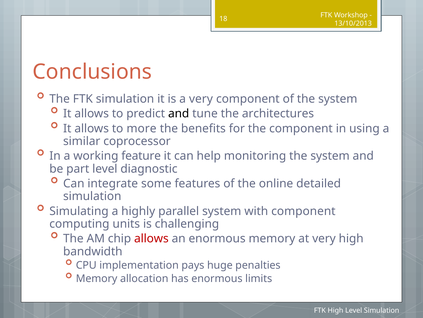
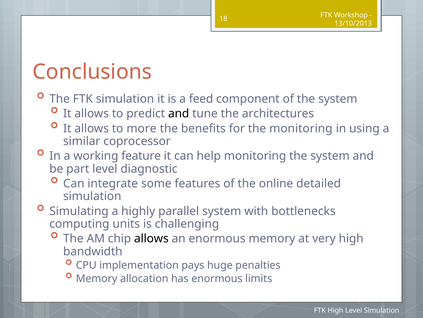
a very: very -> feed
the component: component -> monitoring
with component: component -> bottlenecks
allows at (151, 238) colour: red -> black
